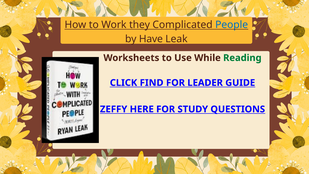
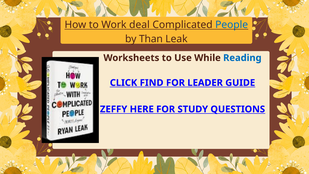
they: they -> deal
Have: Have -> Than
Reading colour: green -> blue
